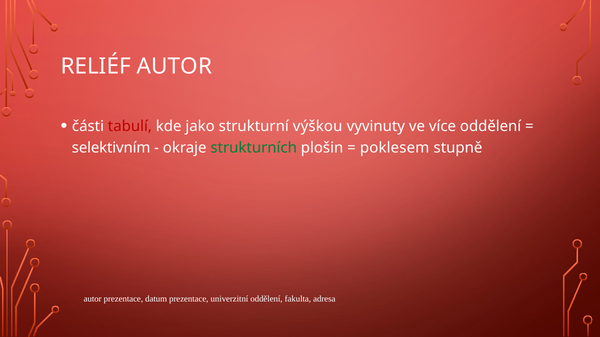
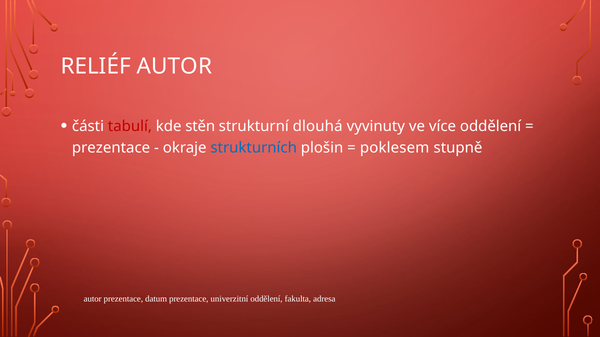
jako: jako -> stěn
výškou: výškou -> dlouhá
selektivním at (111, 148): selektivním -> prezentace
strukturních colour: green -> blue
